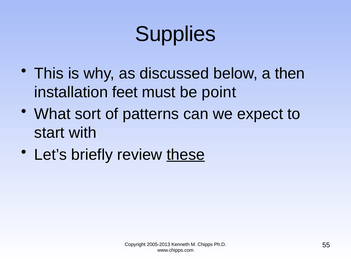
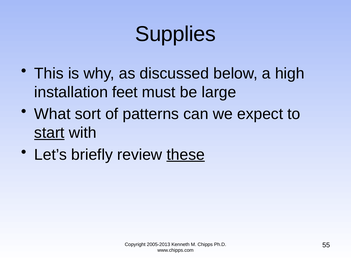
then: then -> high
point: point -> large
start underline: none -> present
